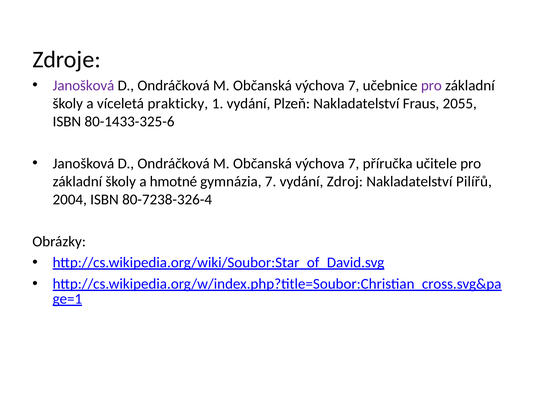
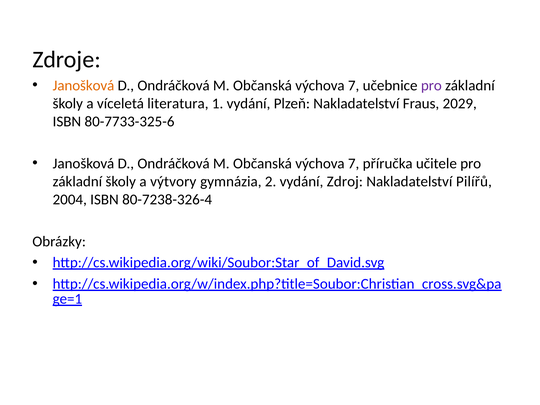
Janošková at (83, 85) colour: purple -> orange
prakticky: prakticky -> literatura
2055: 2055 -> 2029
80-1433-325-6: 80-1433-325-6 -> 80-7733-325-6
hmotné: hmotné -> výtvory
gymnázia 7: 7 -> 2
